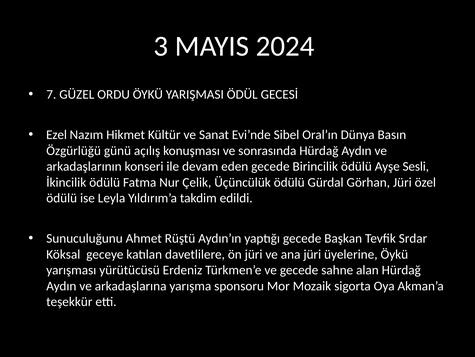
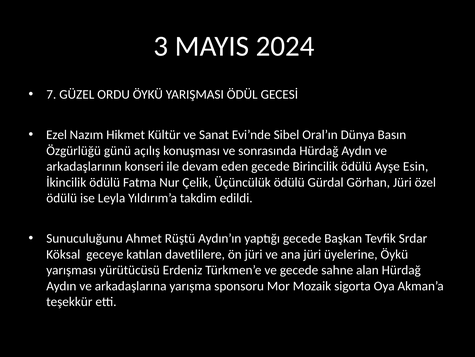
Sesli: Sesli -> Esin
